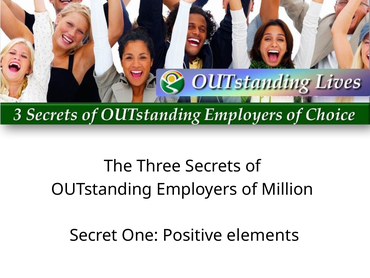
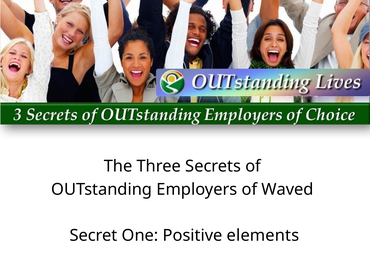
Million: Million -> Waved
